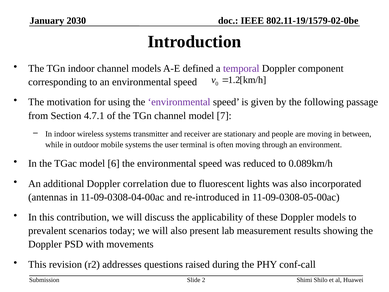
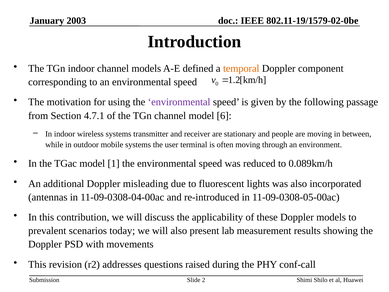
2030: 2030 -> 2003
temporal colour: purple -> orange
7: 7 -> 6
6: 6 -> 1
correlation: correlation -> misleading
